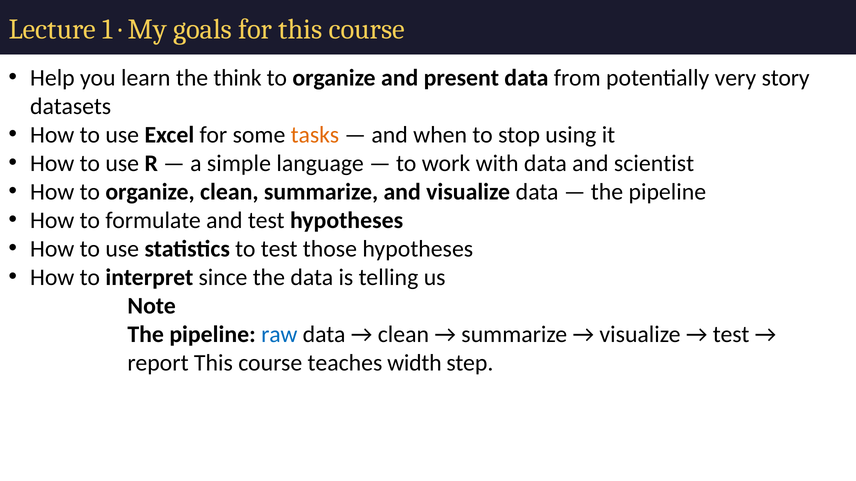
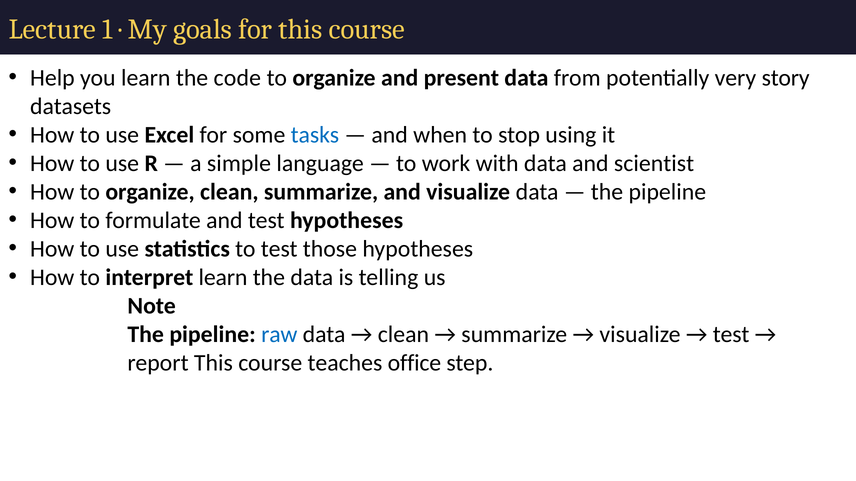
think: think -> code
tasks colour: orange -> blue
interpret since: since -> learn
width: width -> office
